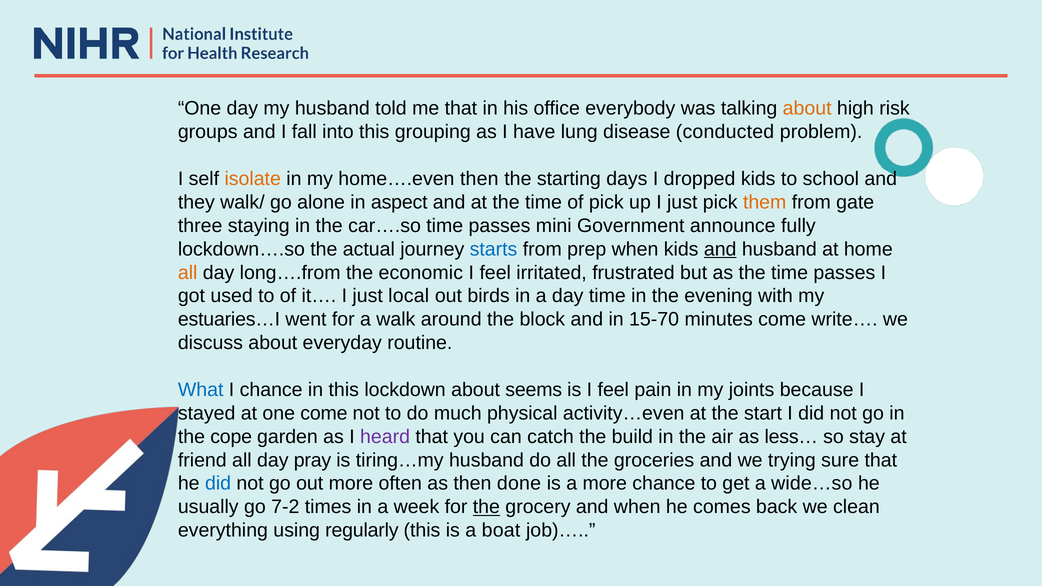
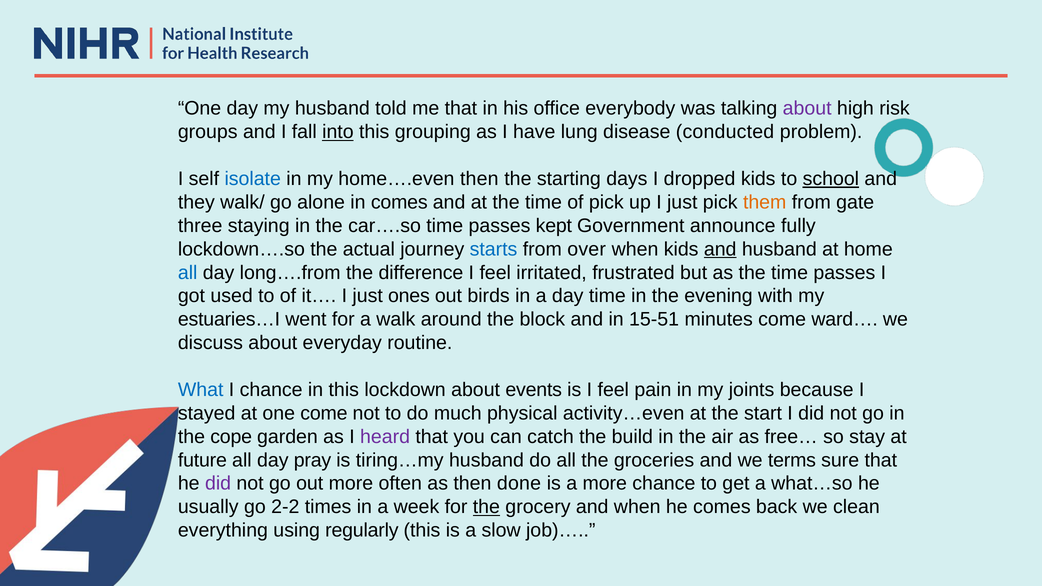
about at (807, 109) colour: orange -> purple
into underline: none -> present
isolate colour: orange -> blue
school underline: none -> present
in aspect: aspect -> comes
mini: mini -> kept
prep: prep -> over
all at (188, 273) colour: orange -> blue
economic: economic -> difference
local: local -> ones
15-70: 15-70 -> 15-51
write…: write… -> ward…
seems: seems -> events
less…: less… -> free…
friend: friend -> future
trying: trying -> terms
did at (218, 484) colour: blue -> purple
wide…so: wide…so -> what…so
7-2: 7-2 -> 2-2
boat: boat -> slow
